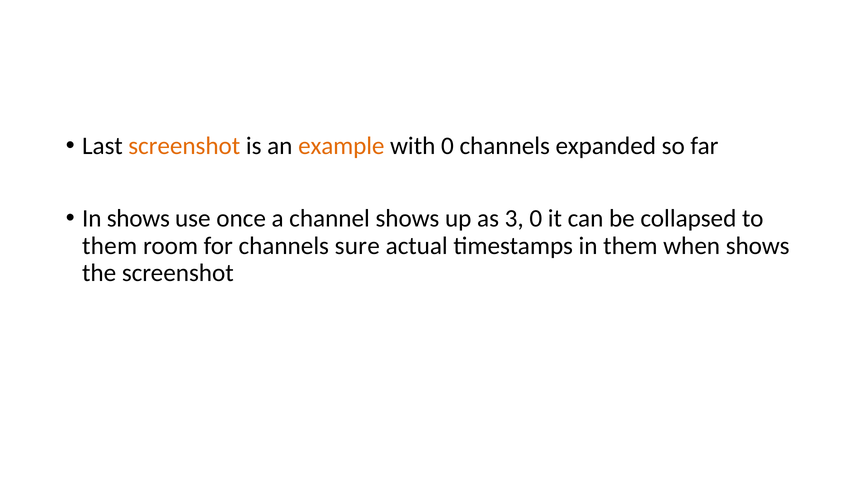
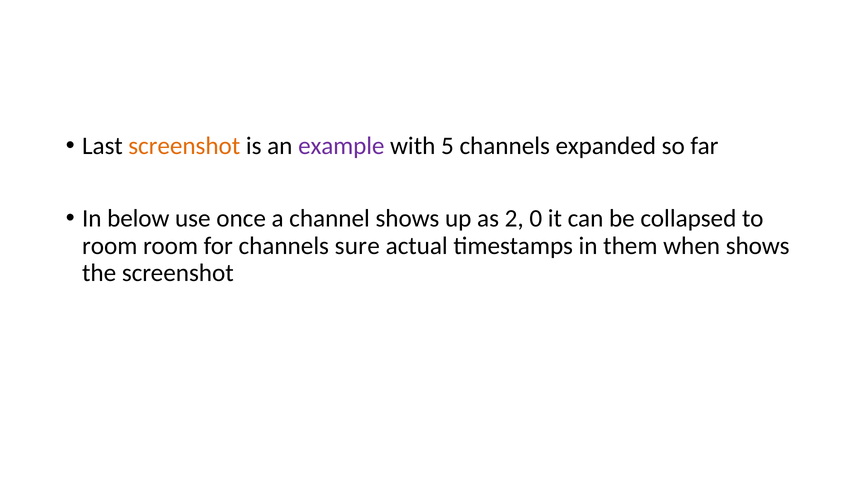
example colour: orange -> purple
with 0: 0 -> 5
In shows: shows -> below
3: 3 -> 2
them at (110, 246): them -> room
